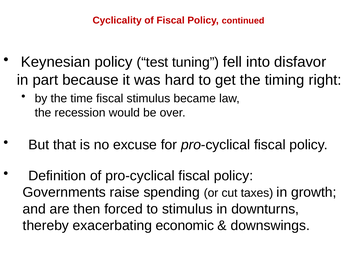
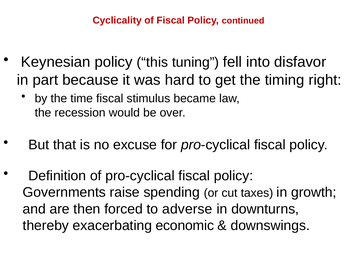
test: test -> this
to stimulus: stimulus -> adverse
